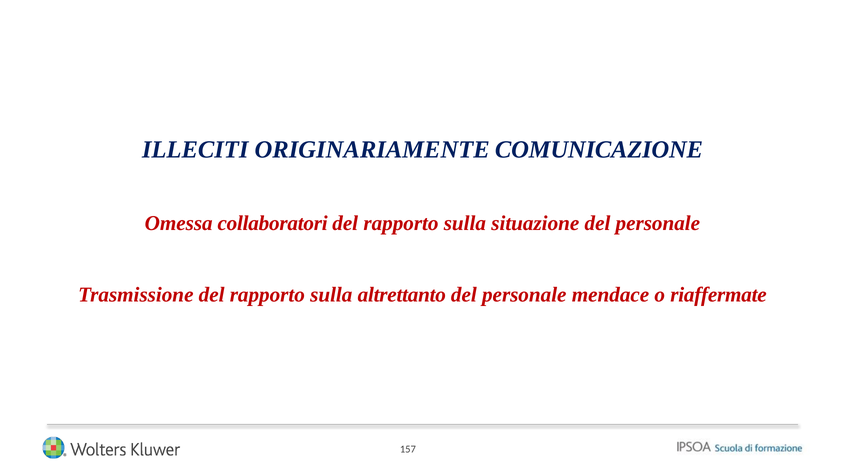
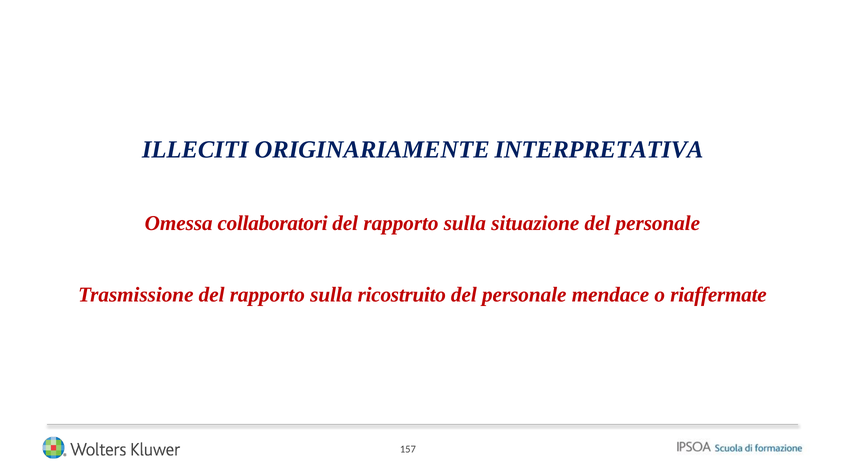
COMUNICAZIONE: COMUNICAZIONE -> INTERPRETATIVA
altrettanto: altrettanto -> ricostruito
